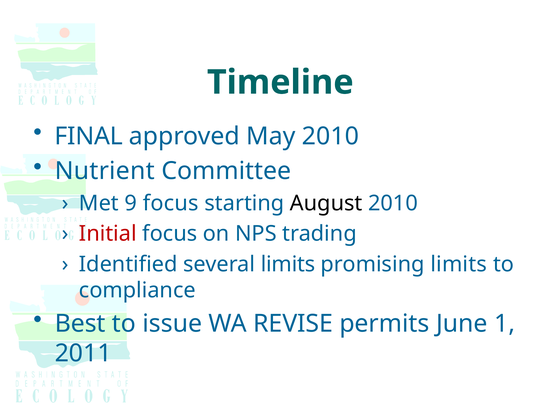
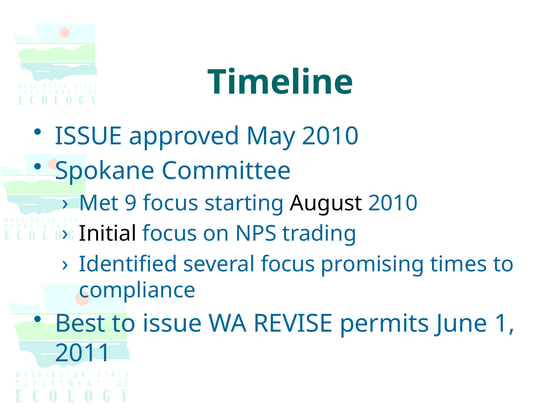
FINAL at (89, 136): FINAL -> ISSUE
Nutrient: Nutrient -> Spokane
Initial colour: red -> black
several limits: limits -> focus
promising limits: limits -> times
